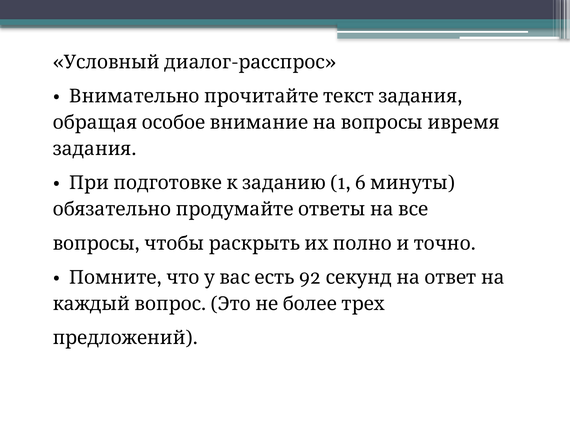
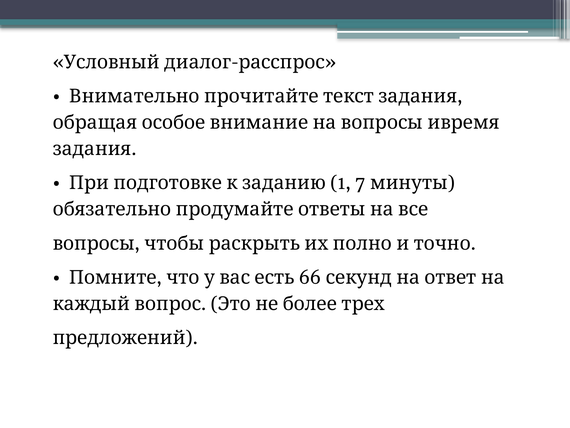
6: 6 -> 7
92: 92 -> 66
